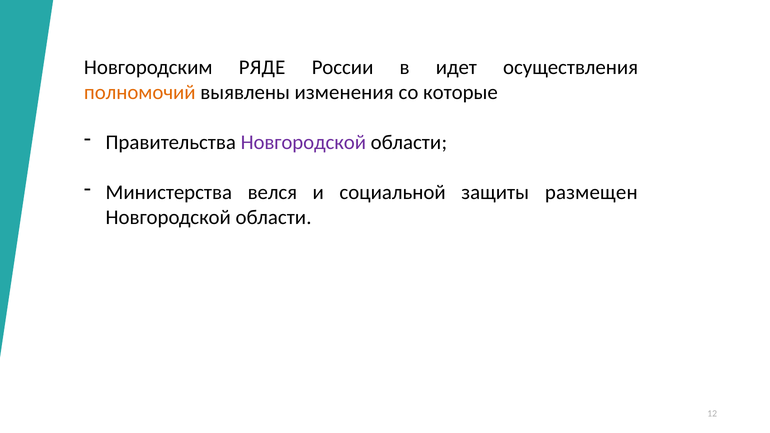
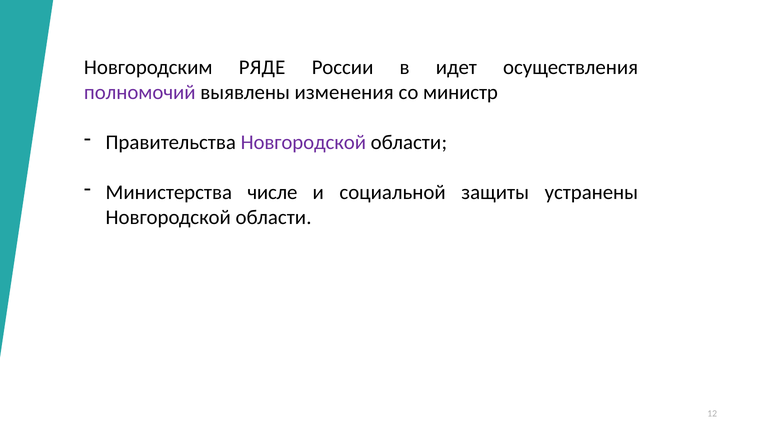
полномочий colour: orange -> purple
которые: которые -> министр
велся: велся -> числе
размещен: размещен -> устранены
